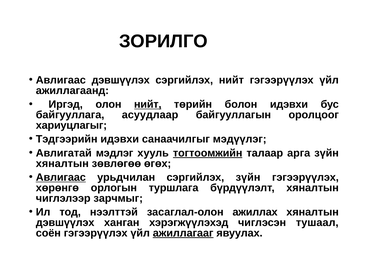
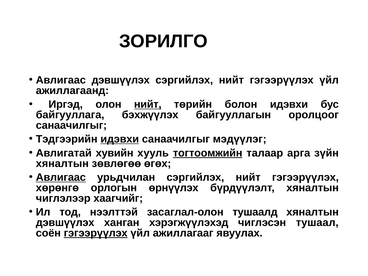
асуудлаар: асуудлаар -> бэхжүүлэх
хариуцлагыг at (71, 125): хариуцлагыг -> санаачилгыг
идэвхи at (120, 139) underline: none -> present
мэдлэг: мэдлэг -> хувийн
урьдчилан сэргийлэх зүйн: зүйн -> нийт
туршлага: туршлага -> өрнүүлэх
зарчмыг: зарчмыг -> хаагчийг
ажиллах: ажиллах -> тушаалд
гэгээрүүлэх at (96, 233) underline: none -> present
ажиллагааг underline: present -> none
